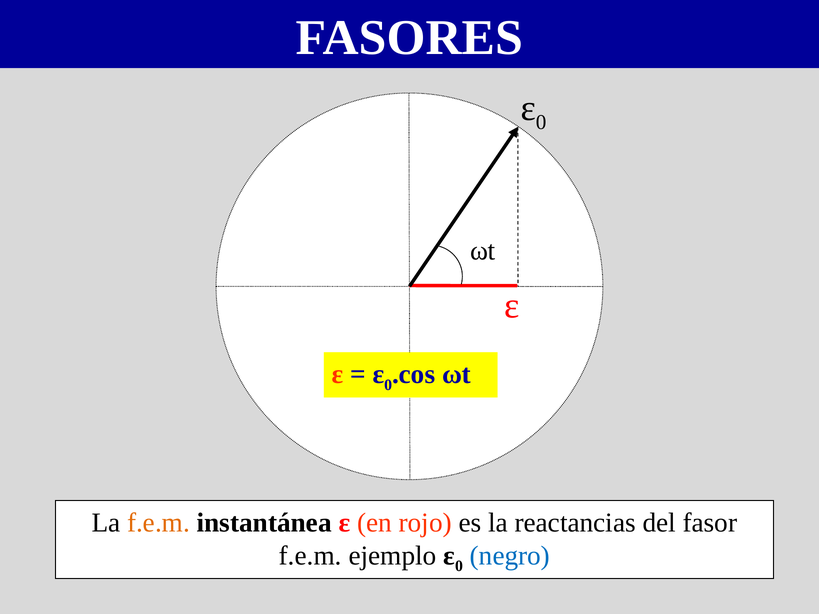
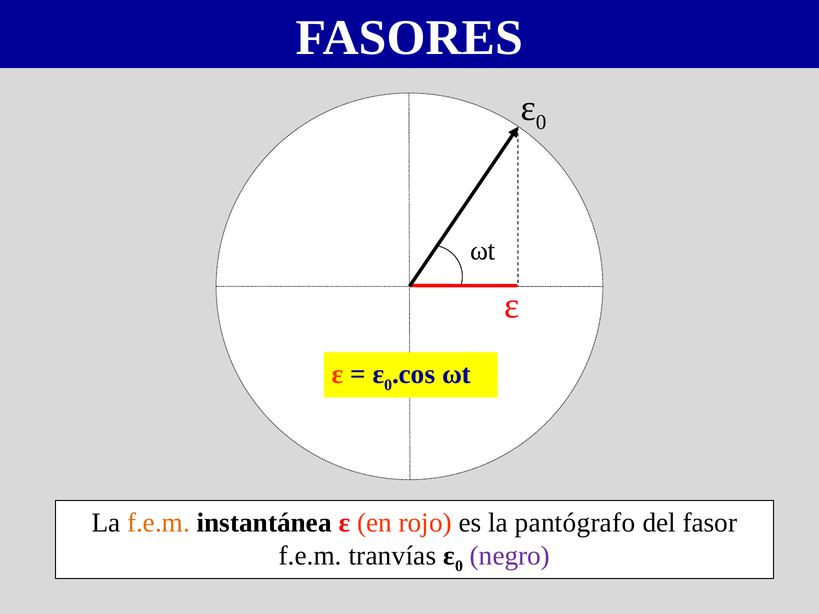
reactancias: reactancias -> pantógrafo
ejemplo: ejemplo -> tranvías
negro colour: blue -> purple
